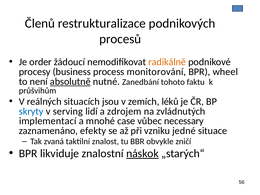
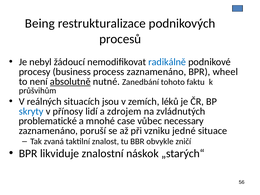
Členů: Členů -> Being
order: order -> nebyl
radikálně colour: orange -> blue
process monitorování: monitorování -> zaznamenáno
serving: serving -> přínosy
implementací: implementací -> problematické
efekty: efekty -> poruší
náskok underline: present -> none
